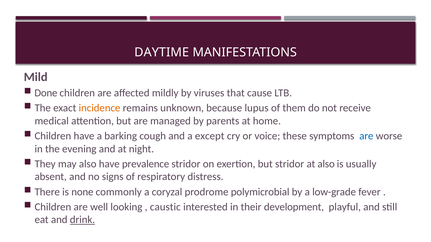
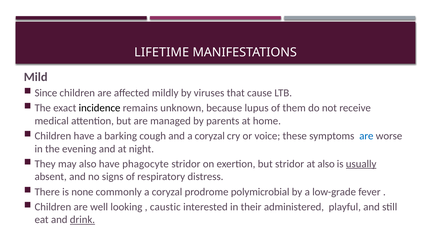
DAYTIME: DAYTIME -> LIFETIME
Done: Done -> Since
incidence colour: orange -> black
and a except: except -> coryzal
prevalence: prevalence -> phagocyte
usually underline: none -> present
development: development -> administered
